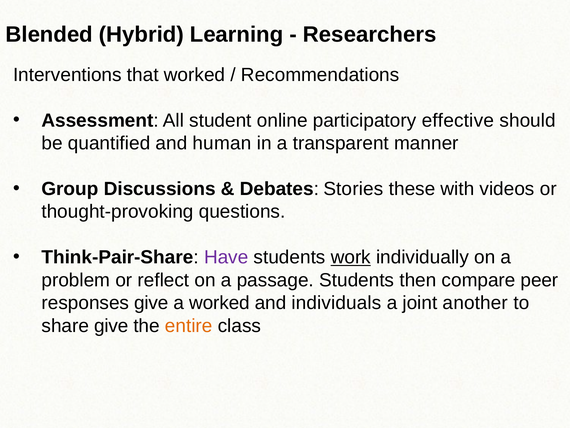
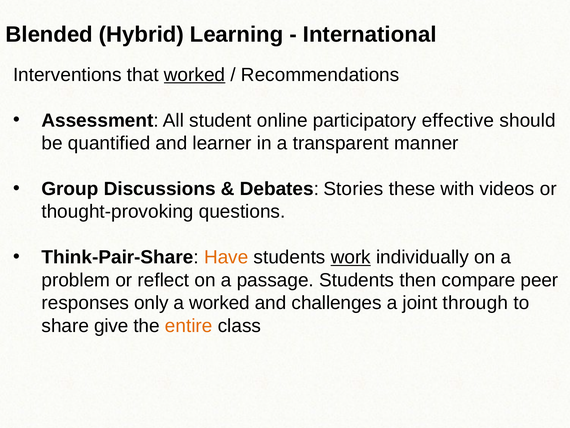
Researchers: Researchers -> International
worked at (195, 75) underline: none -> present
human: human -> learner
Have colour: purple -> orange
responses give: give -> only
individuals: individuals -> challenges
another: another -> through
